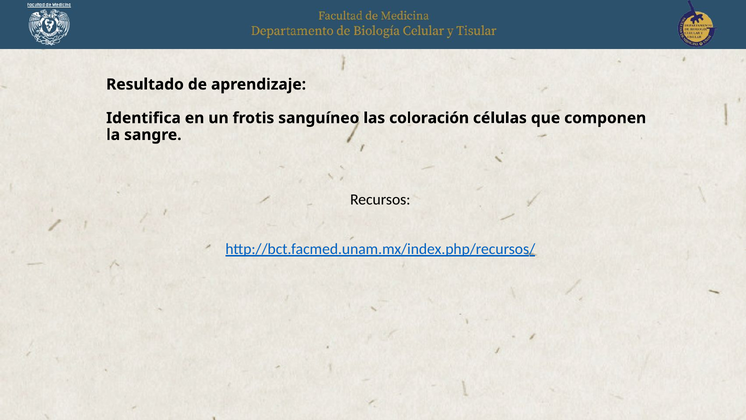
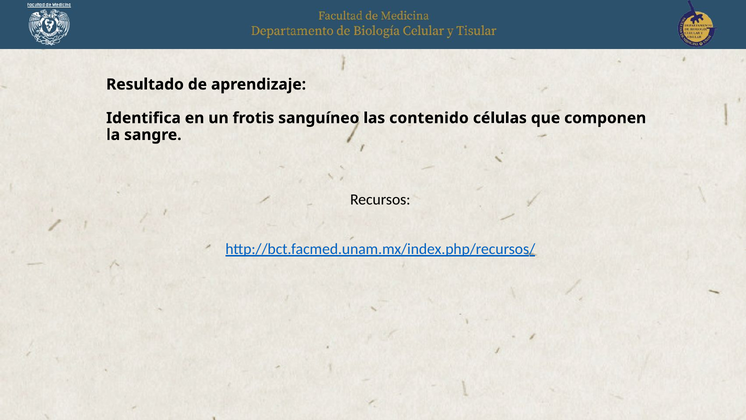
coloración: coloración -> contenido
